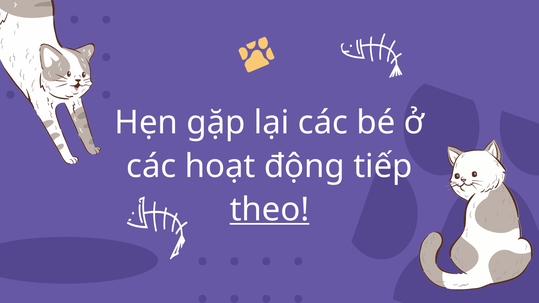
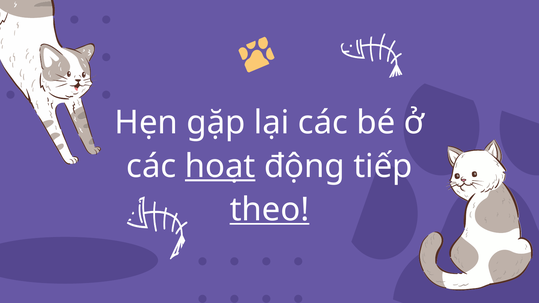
hoạt underline: none -> present
